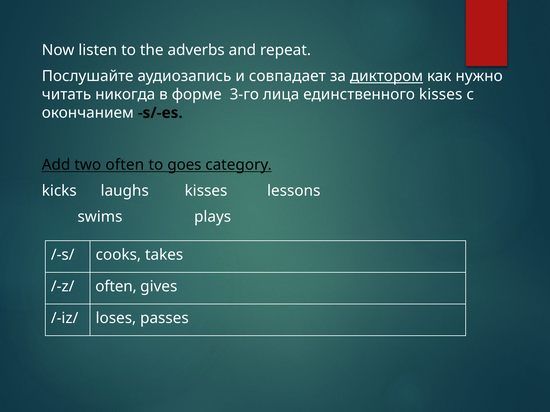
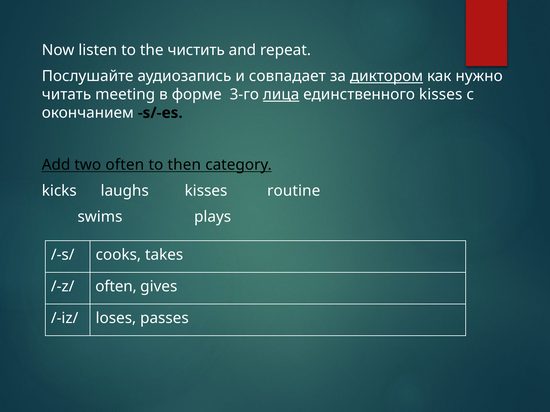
adverbs: adverbs -> чистить
никогда: никогда -> meeting
лица underline: none -> present
goes: goes -> then
lessons: lessons -> routine
